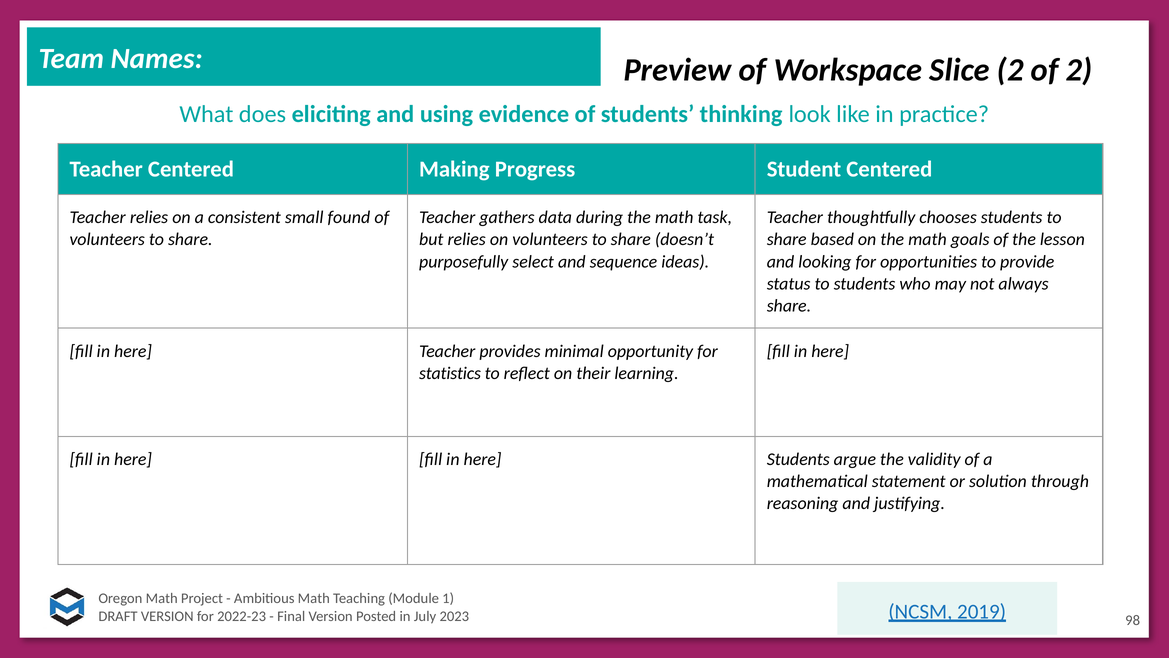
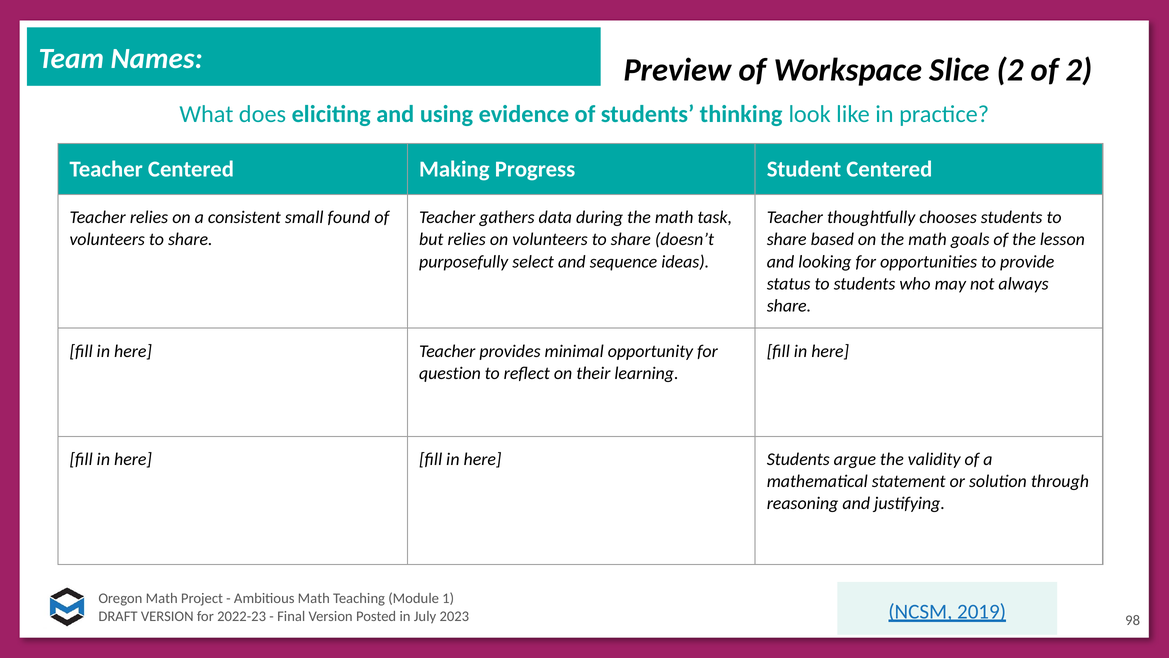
statistics: statistics -> question
